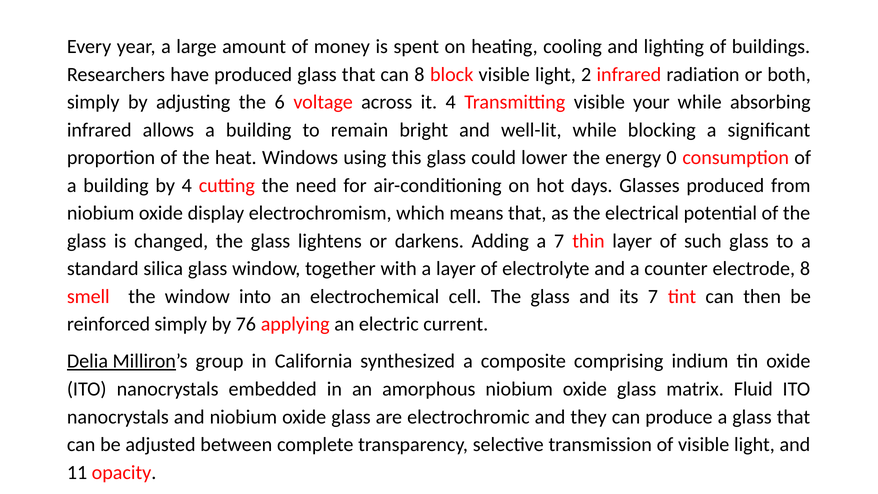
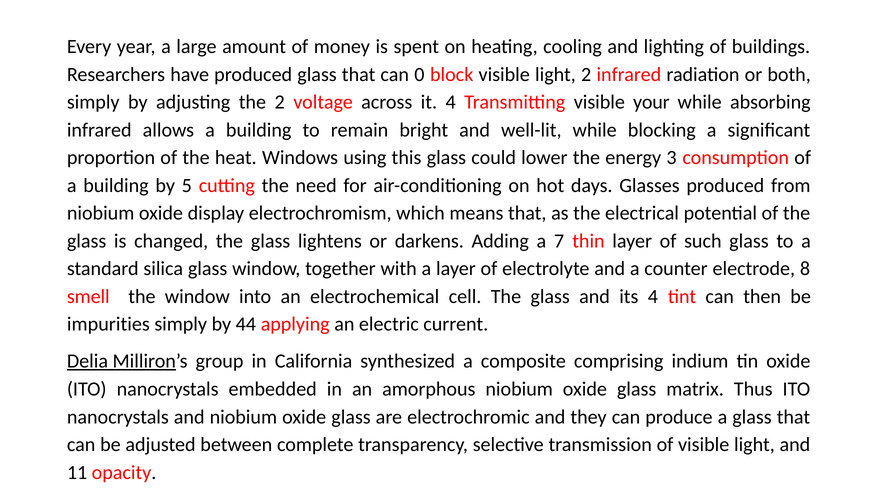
can 8: 8 -> 0
the 6: 6 -> 2
0: 0 -> 3
by 4: 4 -> 5
its 7: 7 -> 4
reinforced: reinforced -> impurities
76: 76 -> 44
Fluid: Fluid -> Thus
